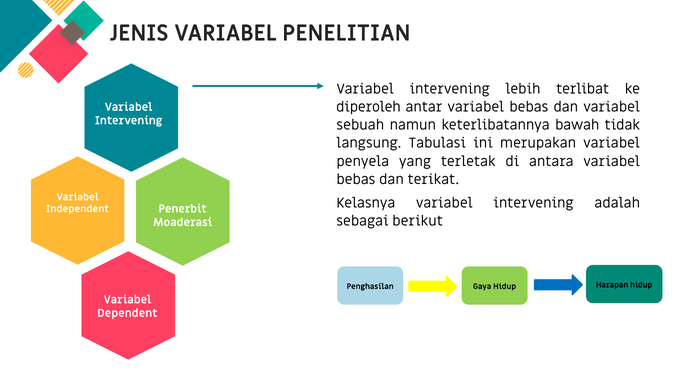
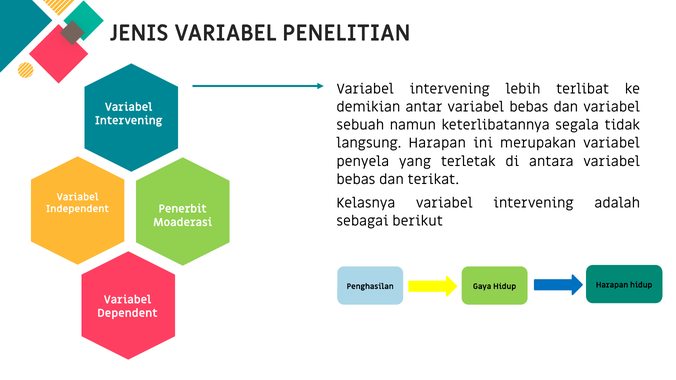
diperoleh: diperoleh -> demikian
bawah: bawah -> segala
langsung Tabulasi: Tabulasi -> Harapan
